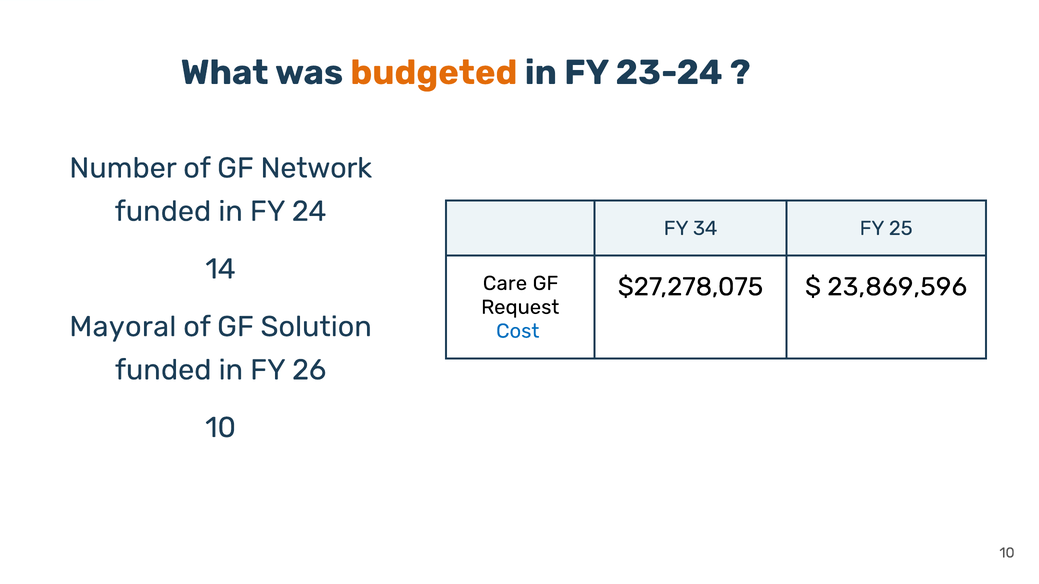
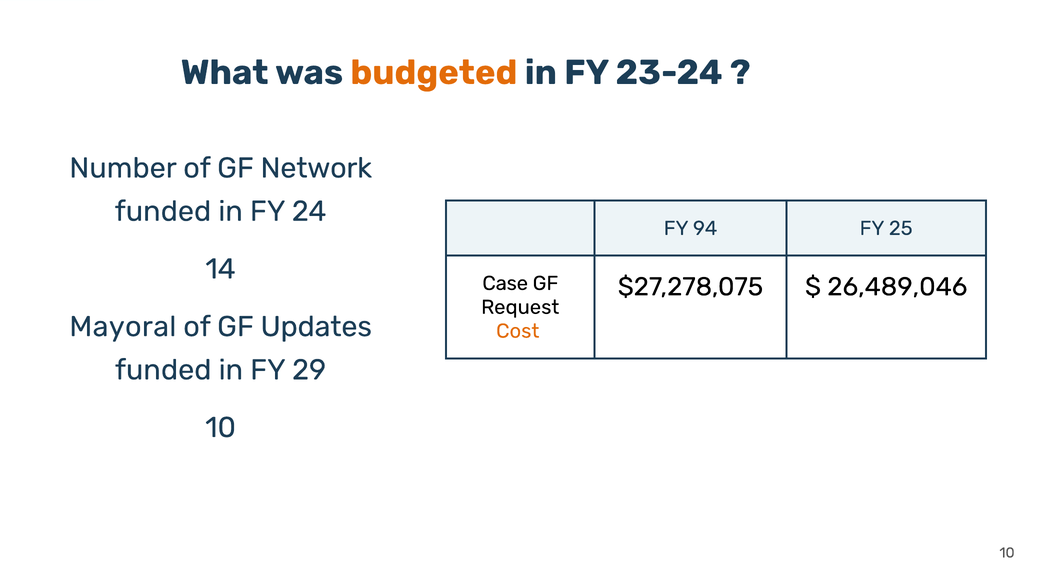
34: 34 -> 94
Care: Care -> Case
23,869,596: 23,869,596 -> 26,489,046
Solution: Solution -> Updates
Cost colour: blue -> orange
26: 26 -> 29
